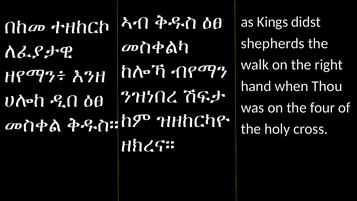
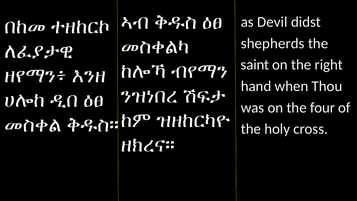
Kings: Kings -> Devil
walk: walk -> saint
